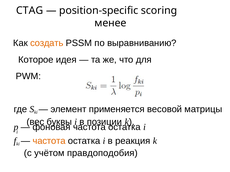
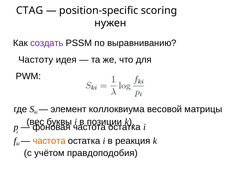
менее: менее -> нужен
создать colour: orange -> purple
Которое: Которое -> Частоту
применяется: применяется -> коллоквиума
